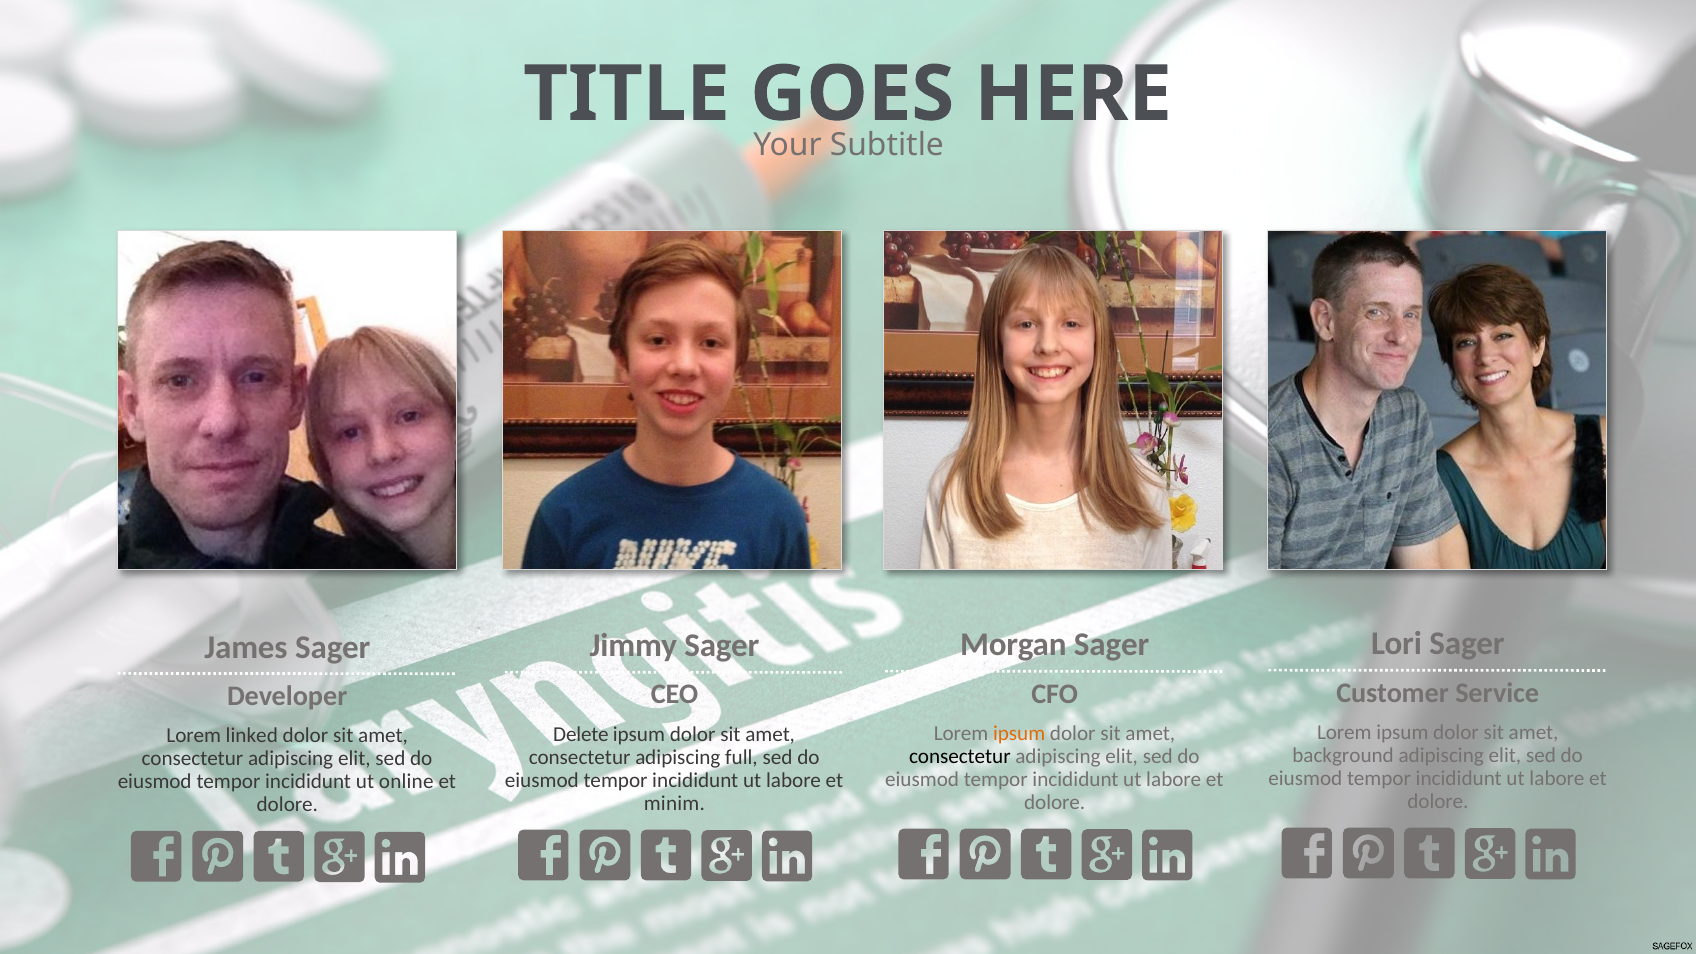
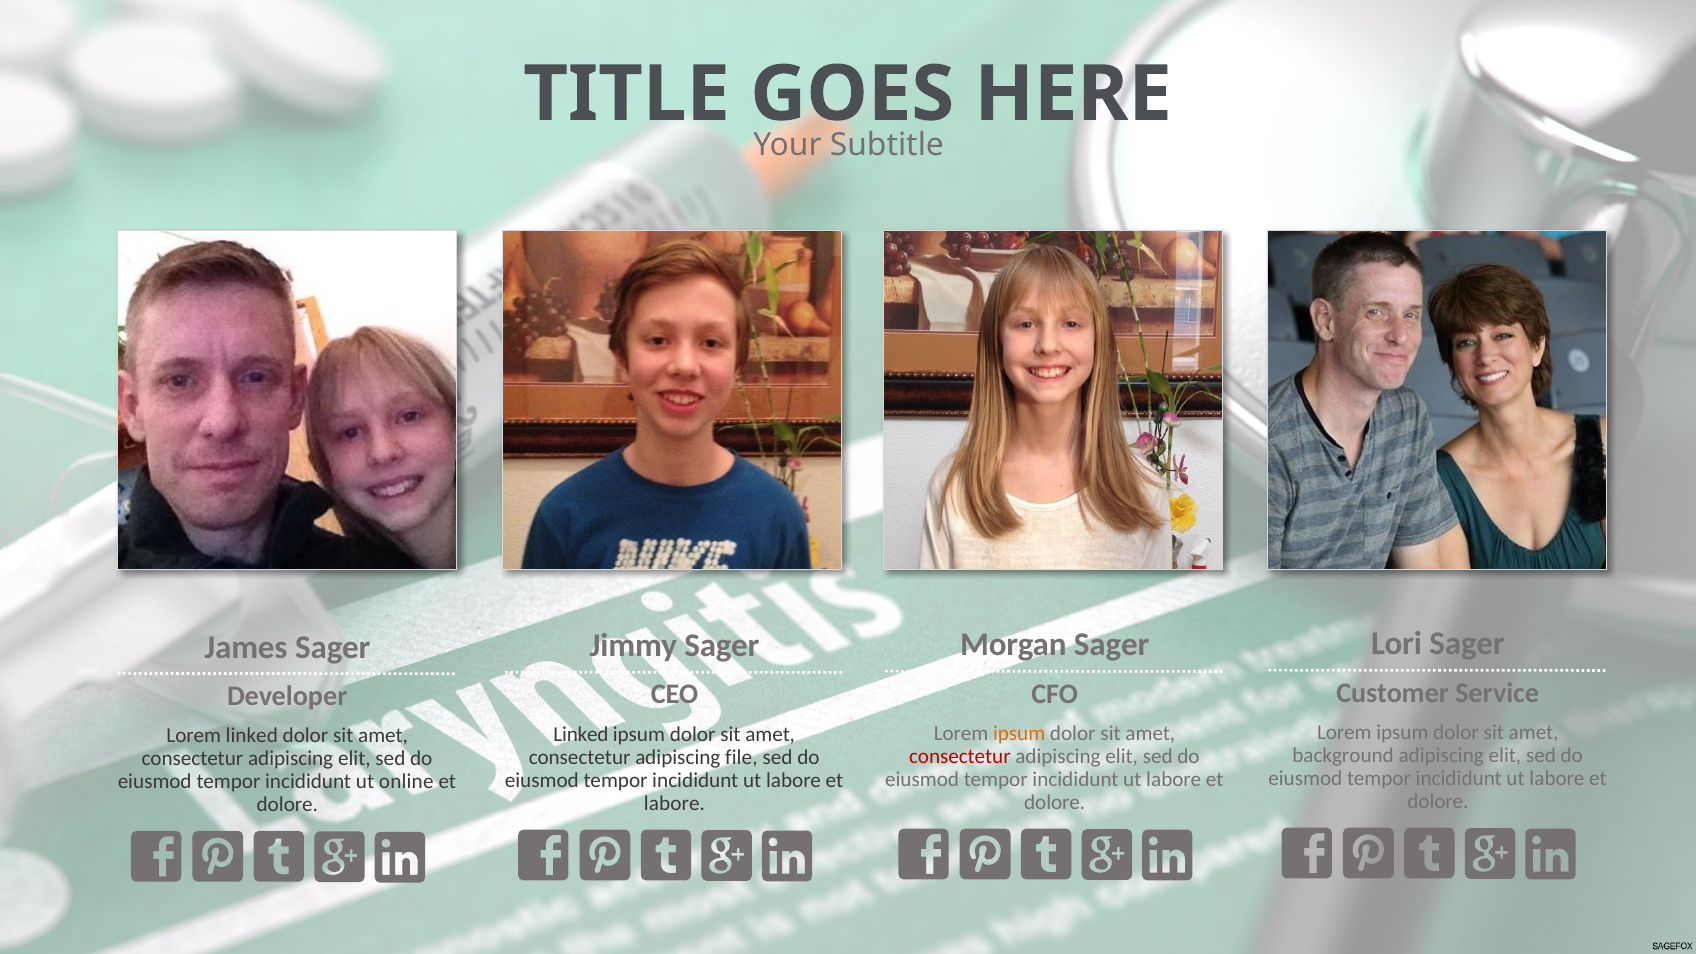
Delete at (581, 735): Delete -> Linked
consectetur at (960, 756) colour: black -> red
full: full -> file
minim at (674, 803): minim -> labore
